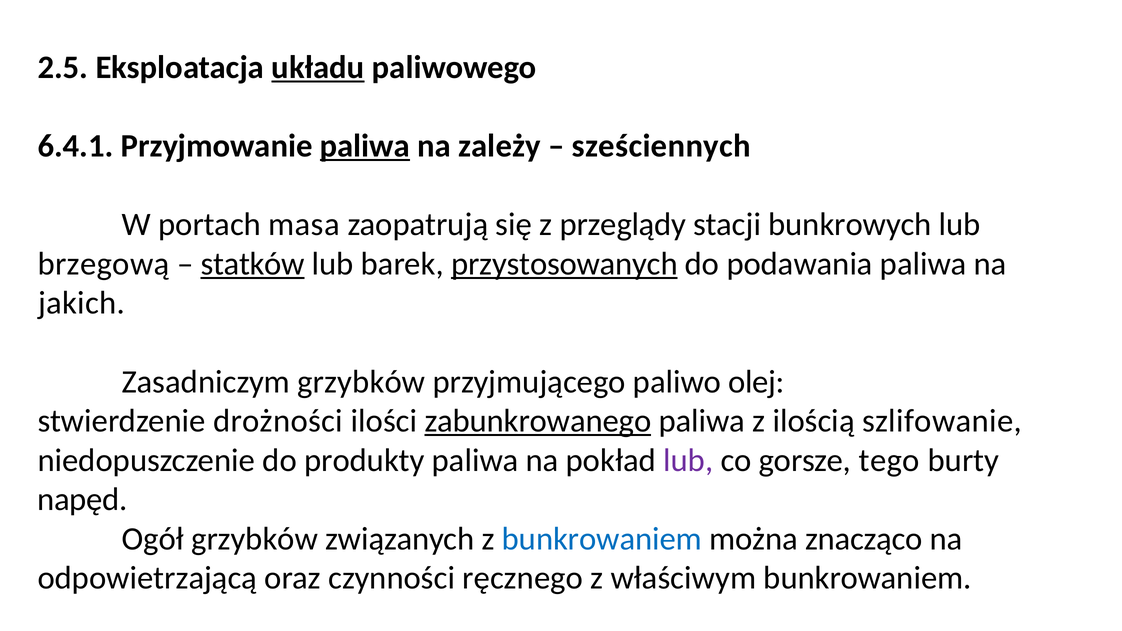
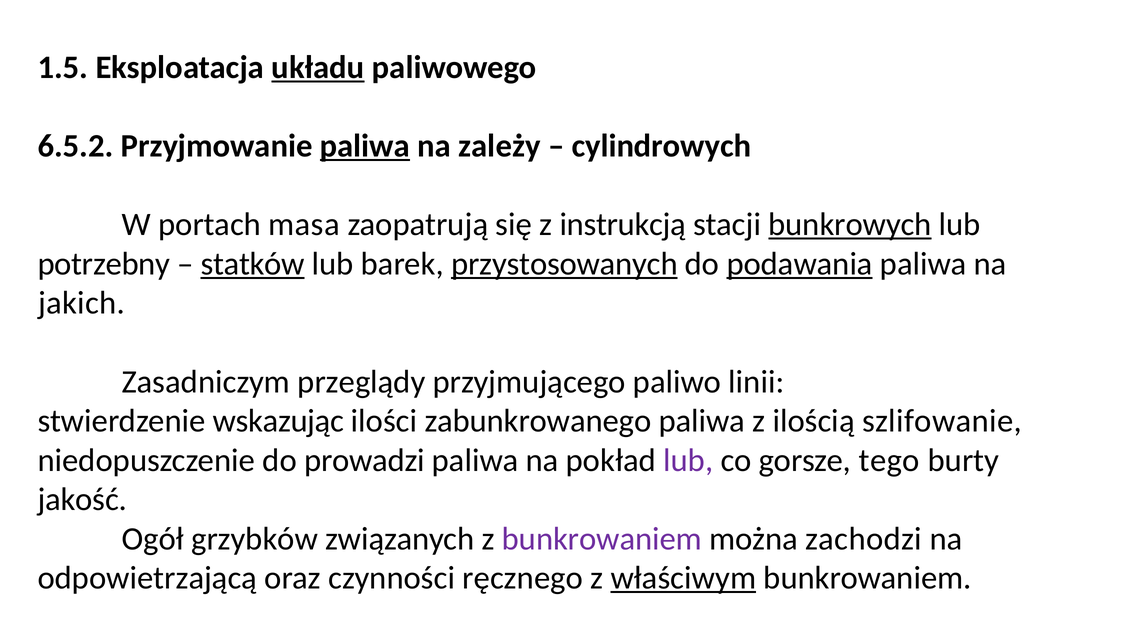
2.5: 2.5 -> 1.5
6.4.1: 6.4.1 -> 6.5.2
sześciennych: sześciennych -> cylindrowych
przeglądy: przeglądy -> instrukcją
bunkrowych underline: none -> present
brzegową: brzegową -> potrzebny
podawania underline: none -> present
Zasadniczym grzybków: grzybków -> przeglądy
olej: olej -> linii
drożności: drożności -> wskazując
zabunkrowanego underline: present -> none
produkty: produkty -> prowadzi
napęd: napęd -> jakość
bunkrowaniem at (602, 539) colour: blue -> purple
znacząco: znacząco -> zachodzi
właściwym underline: none -> present
